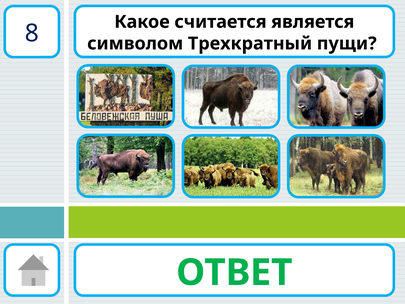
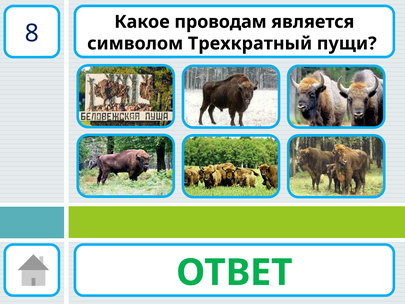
считается: считается -> проводам
